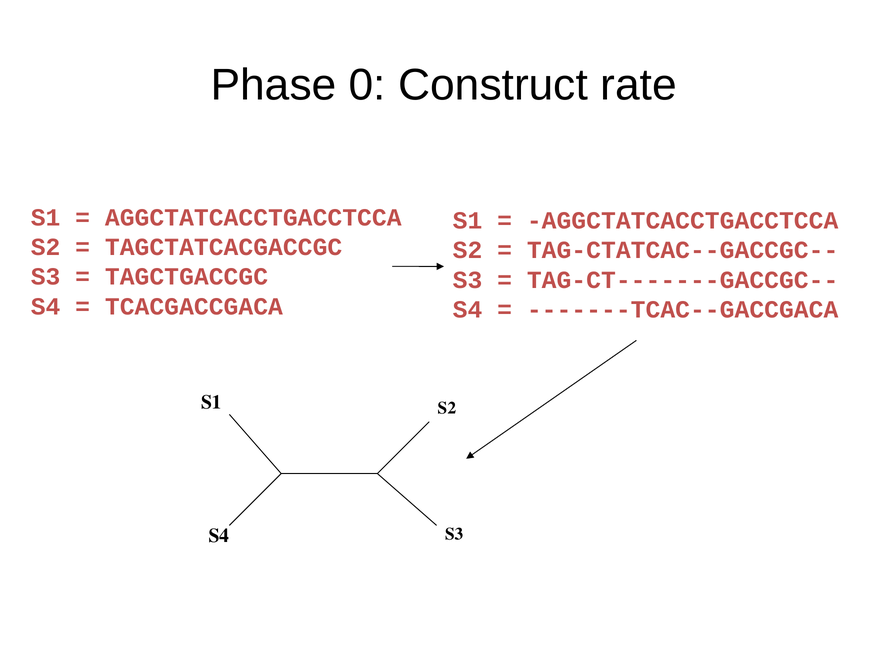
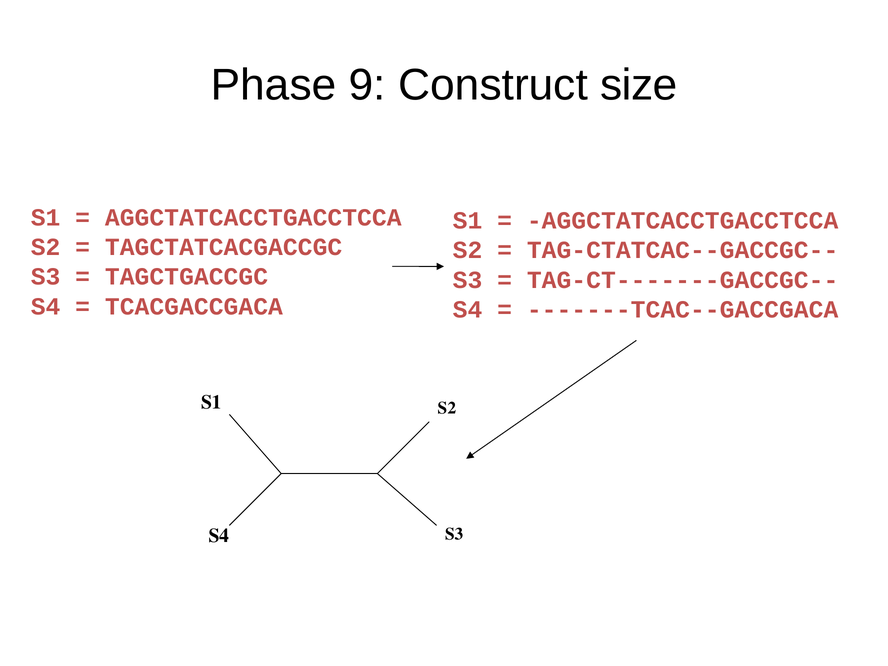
0: 0 -> 9
rate: rate -> size
